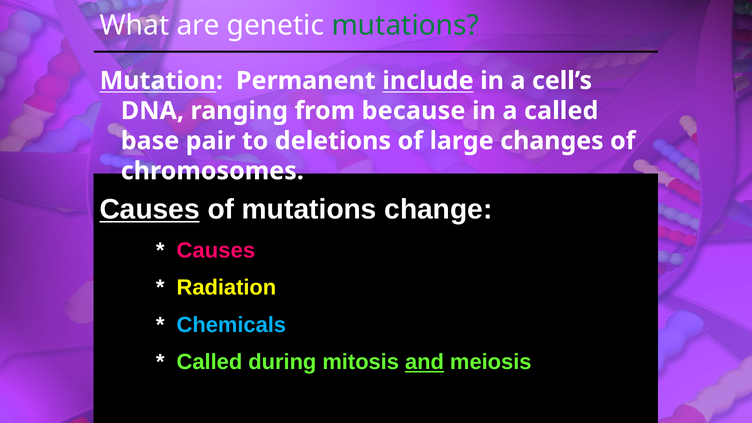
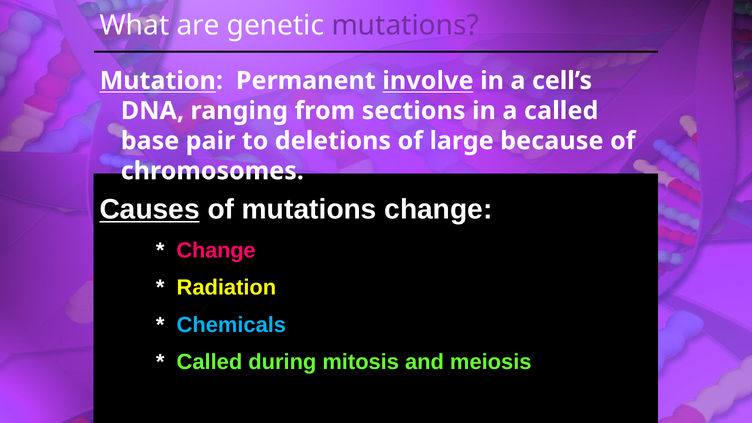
mutations at (405, 25) colour: green -> purple
include: include -> involve
because: because -> sections
changes: changes -> because
Causes at (216, 250): Causes -> Change
and underline: present -> none
